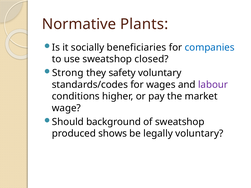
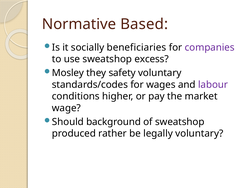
Plants: Plants -> Based
companies colour: blue -> purple
closed: closed -> excess
Strong: Strong -> Mosley
shows: shows -> rather
